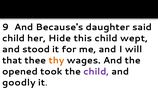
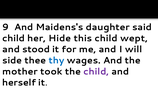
Because's: Because's -> Maidens's
that: that -> side
thy colour: orange -> blue
opened: opened -> mother
goodly: goodly -> herself
